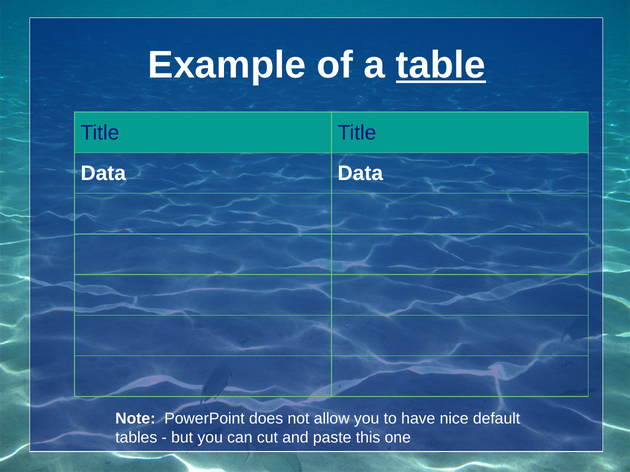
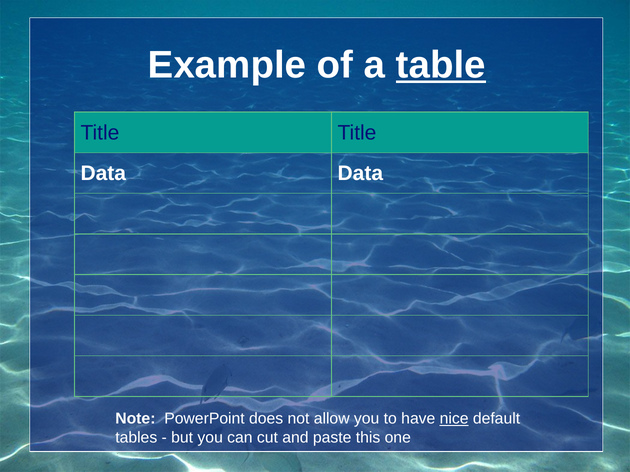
nice underline: none -> present
